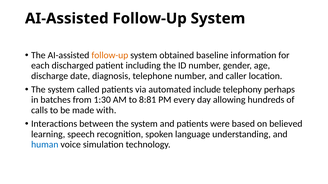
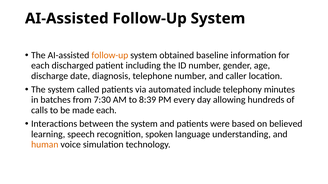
perhaps: perhaps -> minutes
1:30: 1:30 -> 7:30
8:81: 8:81 -> 8:39
made with: with -> each
human colour: blue -> orange
